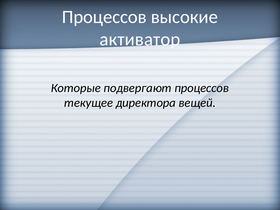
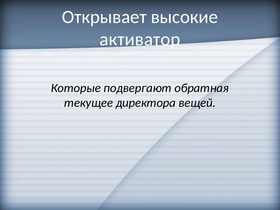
Процессов at (104, 17): Процессов -> Открывает
подвергают процессов: процессов -> обратная
